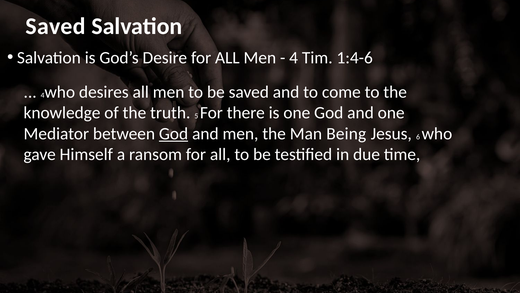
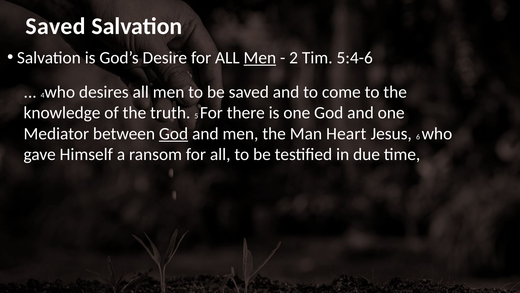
Men at (260, 58) underline: none -> present
4 at (294, 58): 4 -> 2
1:4-6: 1:4-6 -> 5:4-6
Being: Being -> Heart
